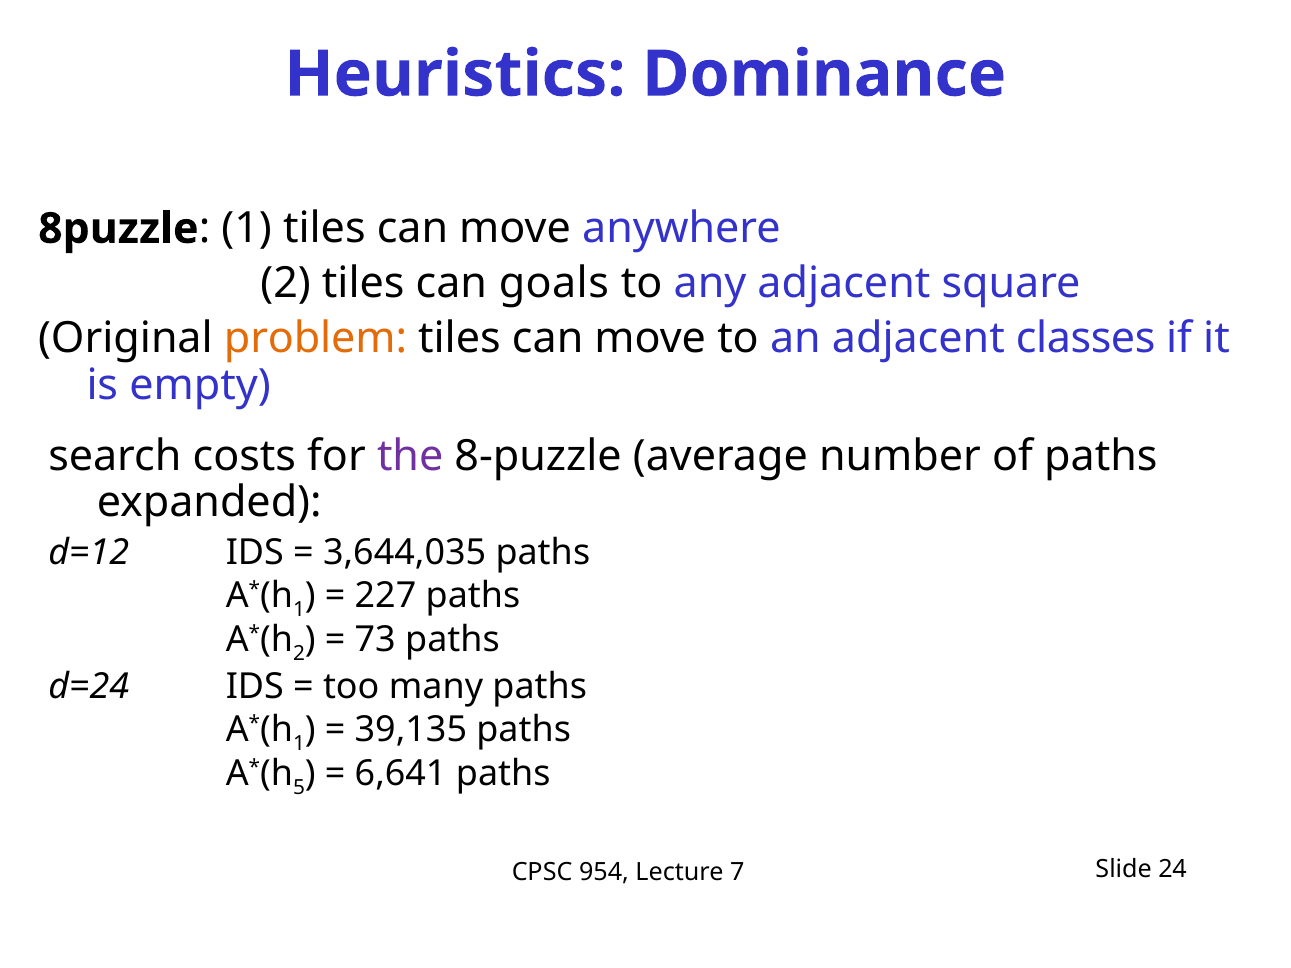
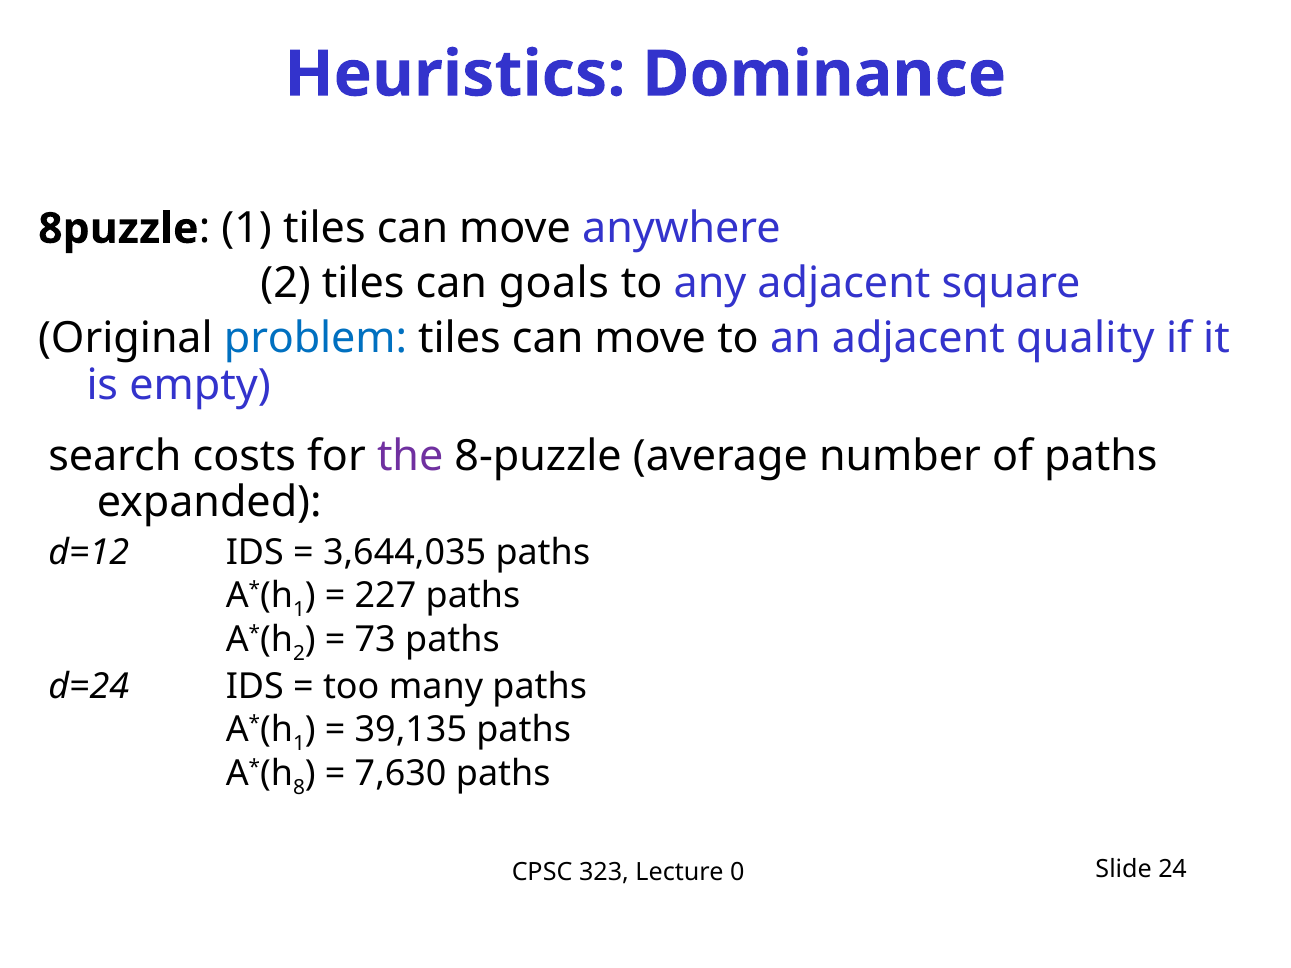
problem colour: orange -> blue
classes: classes -> quality
5: 5 -> 8
6,641: 6,641 -> 7,630
954: 954 -> 323
7: 7 -> 0
